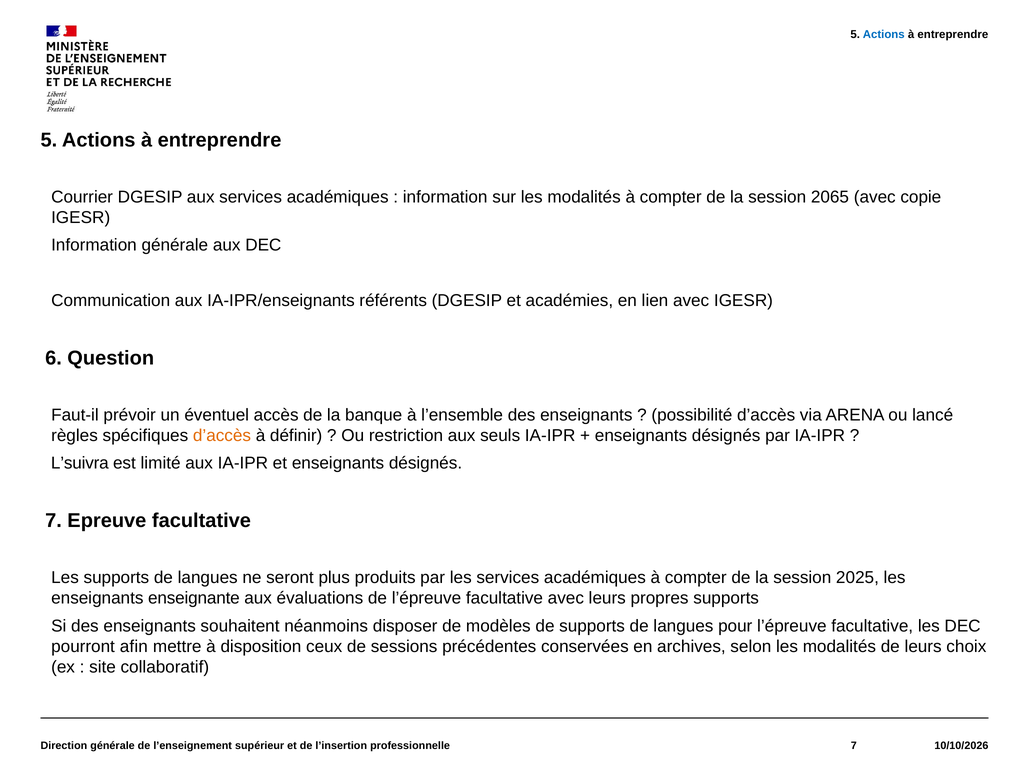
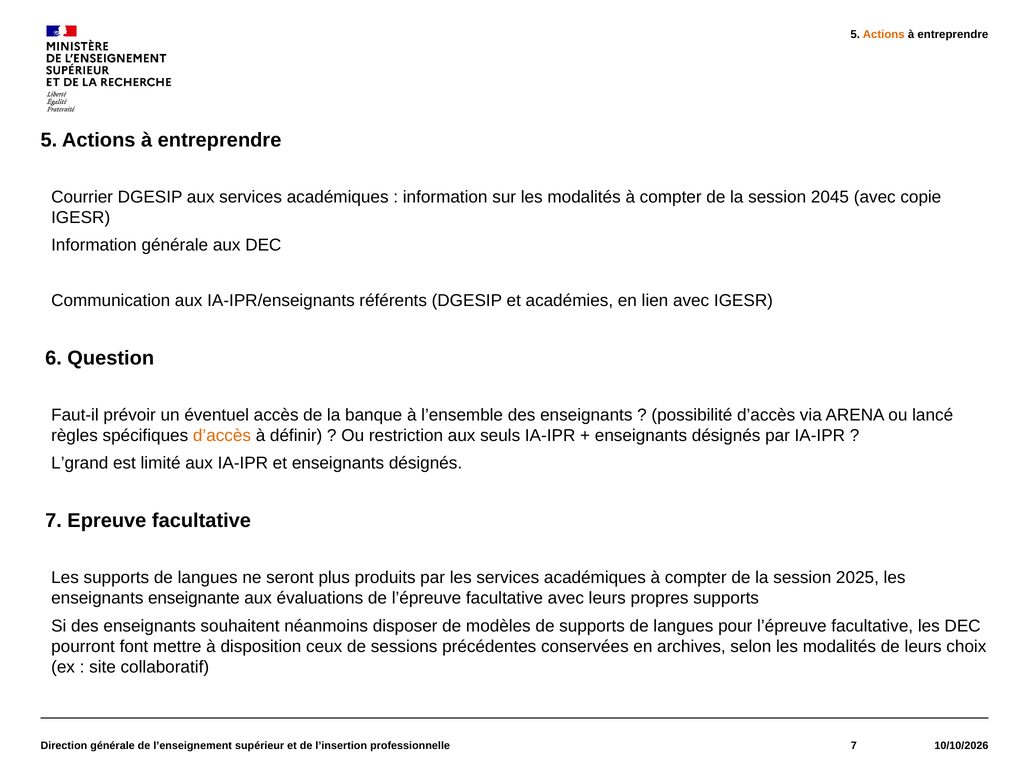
Actions at (884, 35) colour: blue -> orange
2065: 2065 -> 2045
L’suivra: L’suivra -> L’grand
afin: afin -> font
